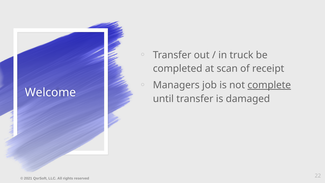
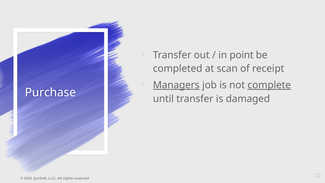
truck: truck -> point
Managers underline: none -> present
Welcome: Welcome -> Purchase
